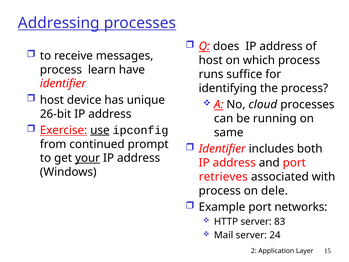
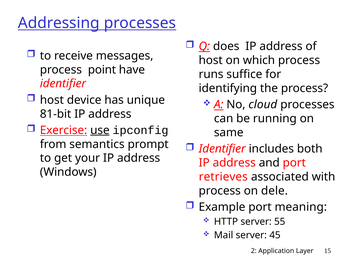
learn: learn -> point
26-bit: 26-bit -> 81-bit
continued: continued -> semantics
your underline: present -> none
networks: networks -> meaning
83: 83 -> 55
24: 24 -> 45
